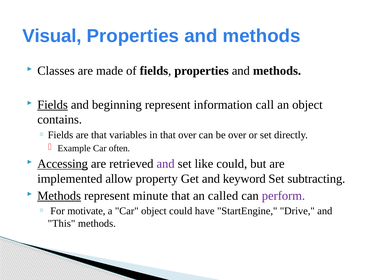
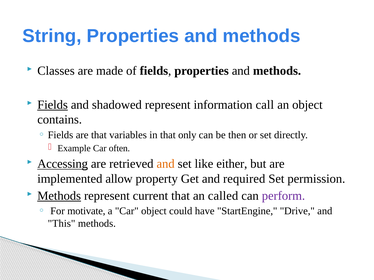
Visual: Visual -> String
beginning: beginning -> shadowed
that over: over -> only
be over: over -> then
and at (166, 164) colour: purple -> orange
like could: could -> either
keyword: keyword -> required
subtracting: subtracting -> permission
minute: minute -> current
